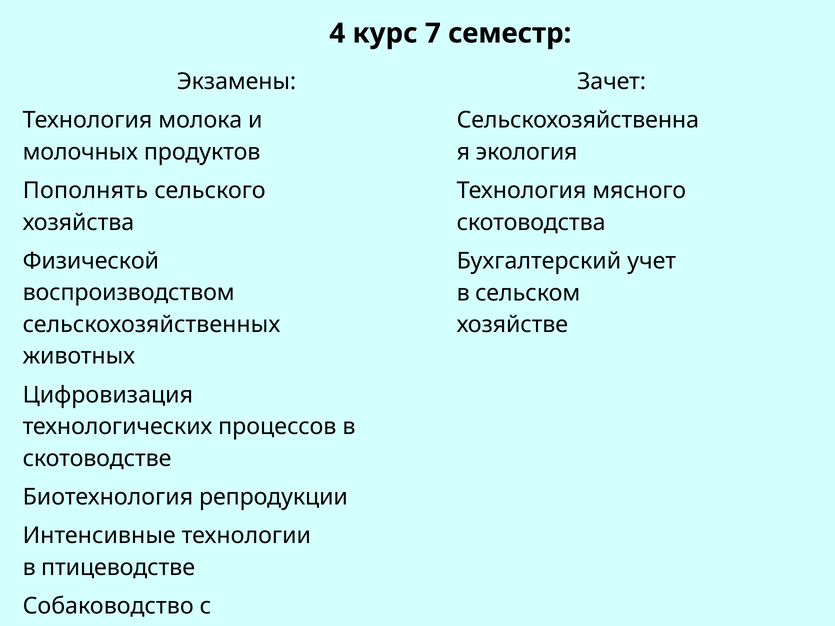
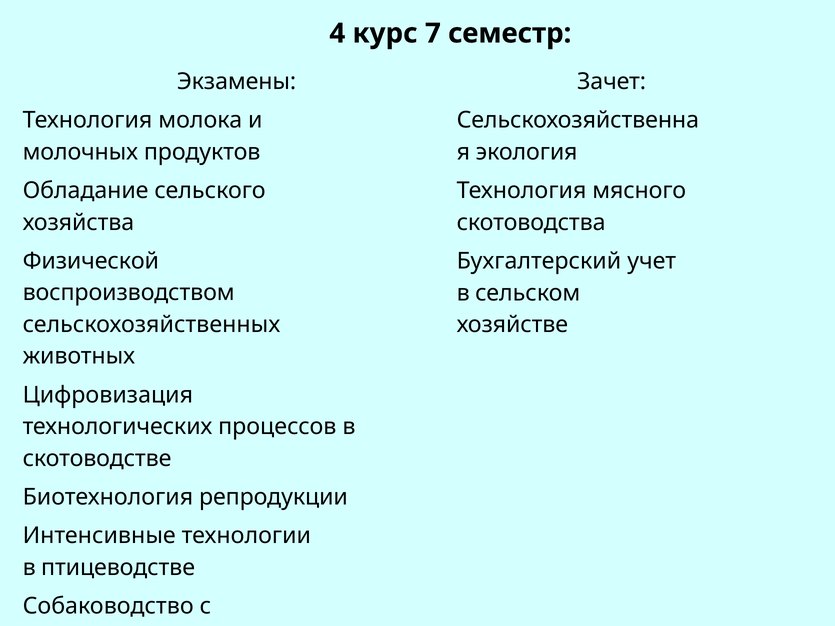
Пополнять: Пополнять -> Обладание
